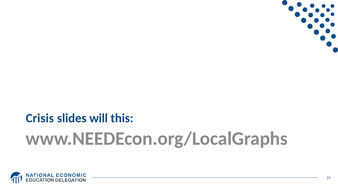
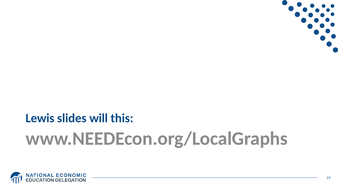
Crisis: Crisis -> Lewis
